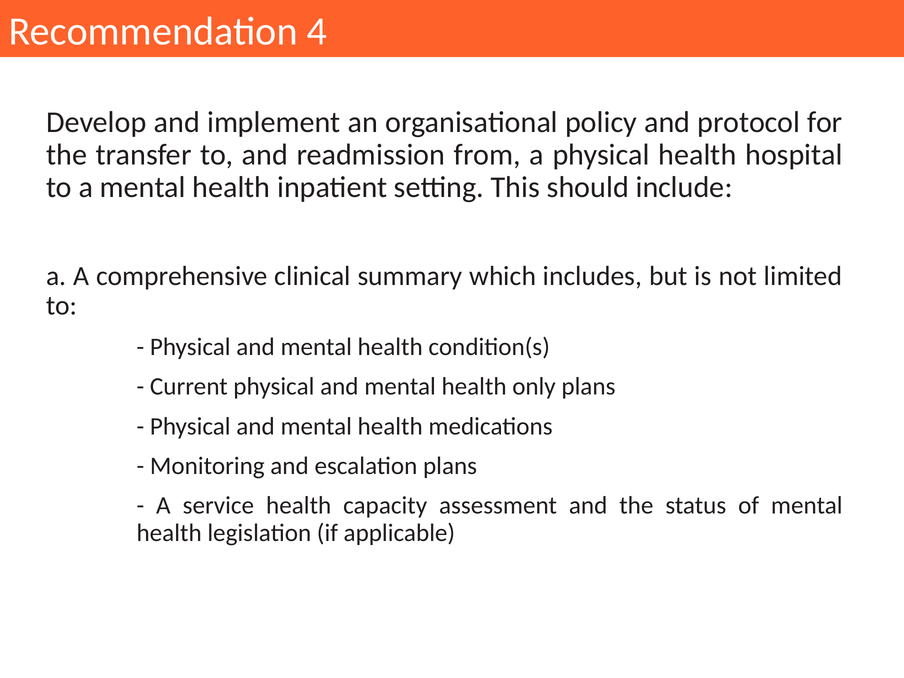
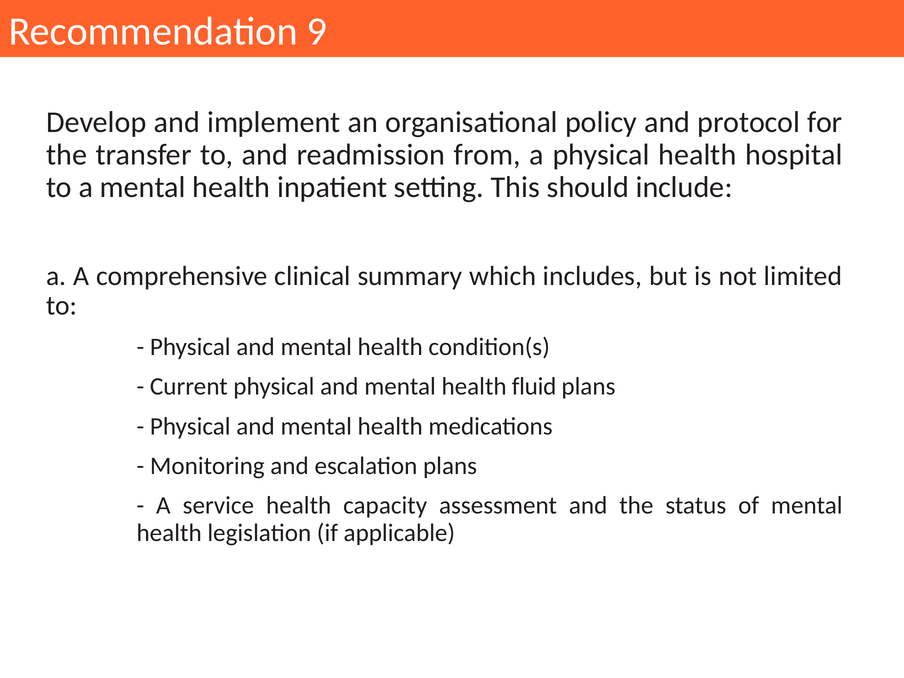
4: 4 -> 9
only: only -> fluid
